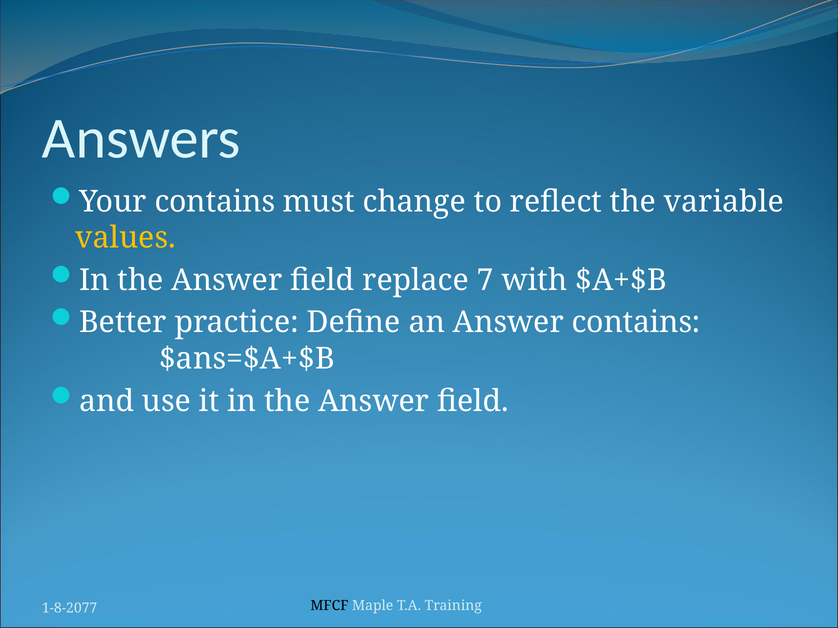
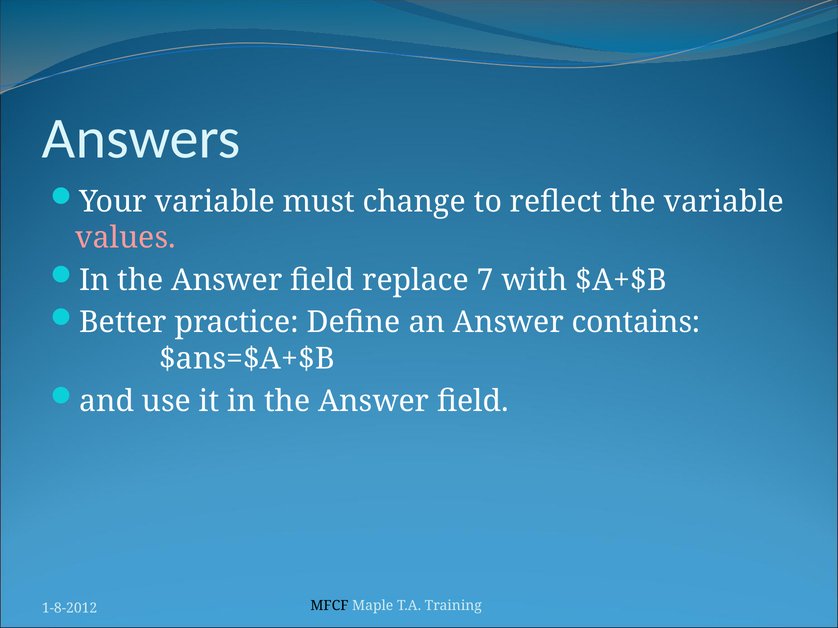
Your contains: contains -> variable
values colour: yellow -> pink
1-8-2077: 1-8-2077 -> 1-8-2012
